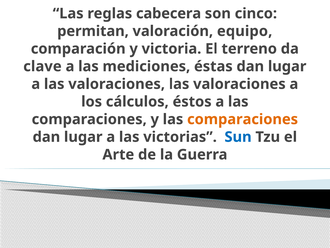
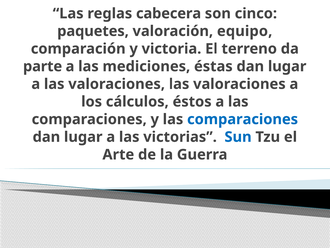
permitan: permitan -> paquetes
clave: clave -> parte
comparaciones at (243, 119) colour: orange -> blue
